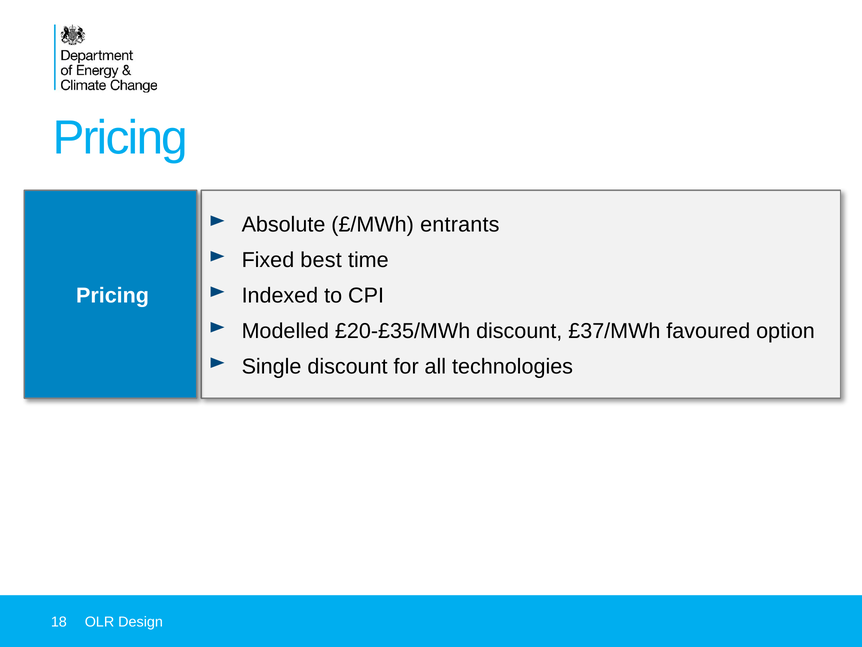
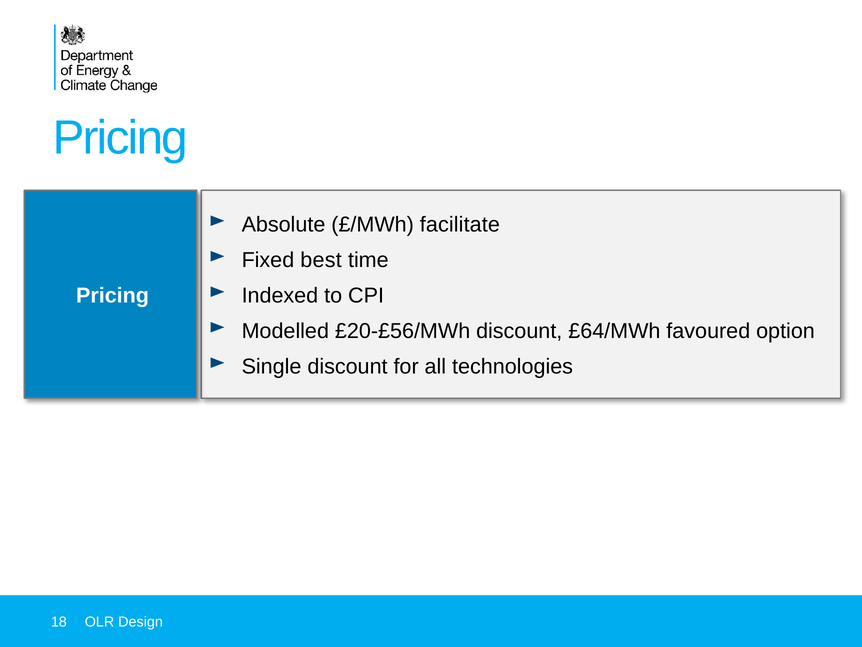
entrants: entrants -> facilitate
£20-£35/MWh: £20-£35/MWh -> £20-£56/MWh
£37/MWh: £37/MWh -> £64/MWh
